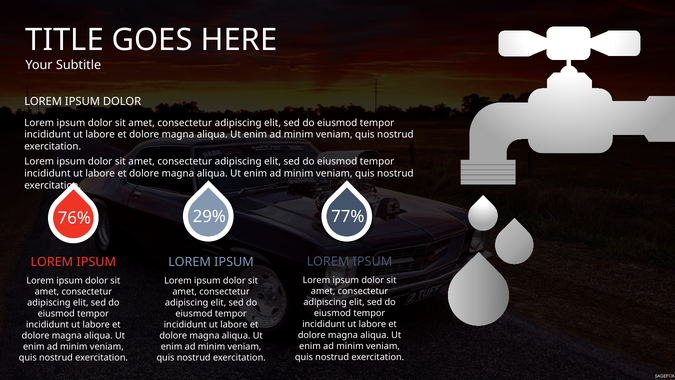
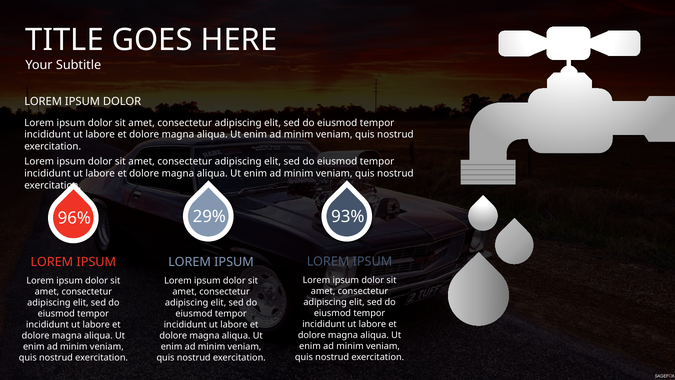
76%: 76% -> 96%
77%: 77% -> 93%
